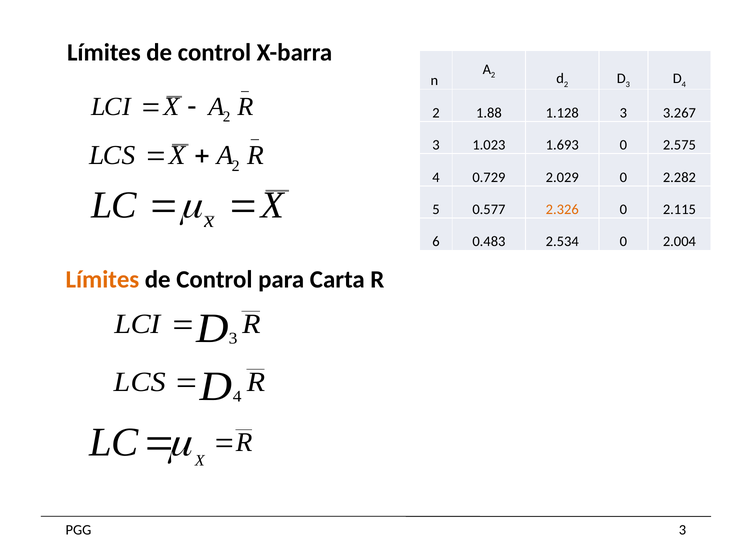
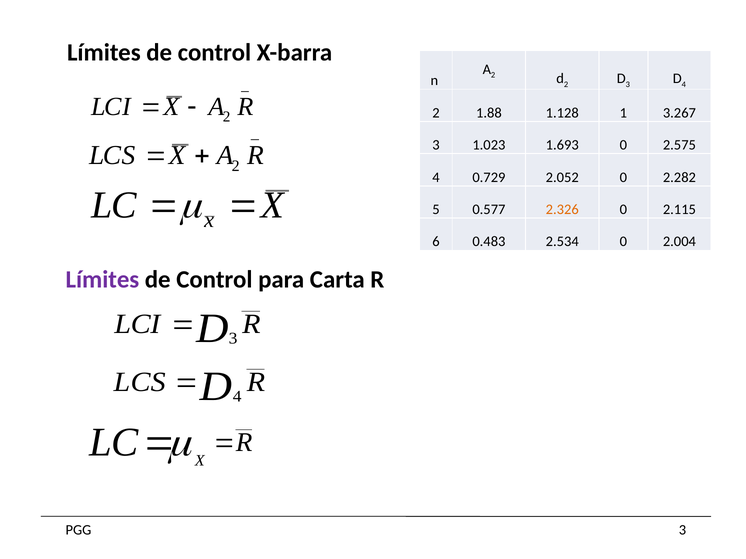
1.128 3: 3 -> 1
2.029: 2.029 -> 2.052
Límites at (102, 280) colour: orange -> purple
